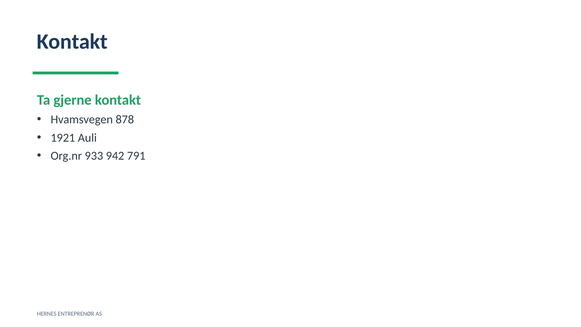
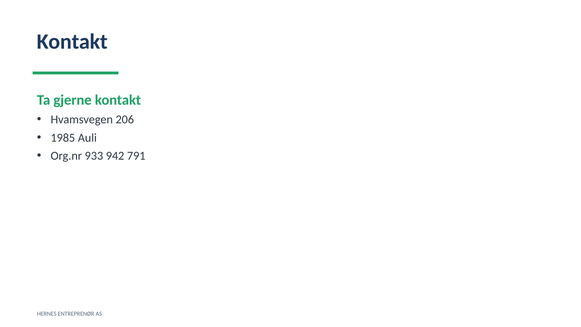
878: 878 -> 206
1921: 1921 -> 1985
